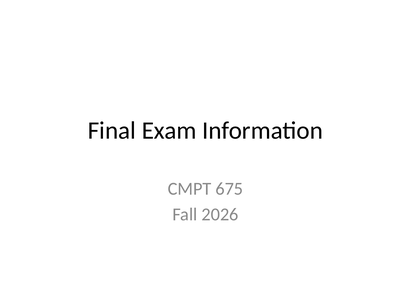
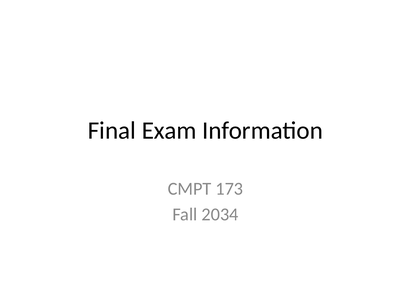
675: 675 -> 173
2026: 2026 -> 2034
